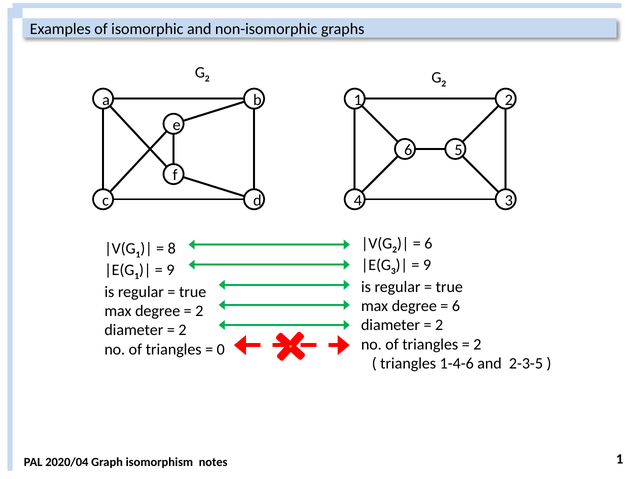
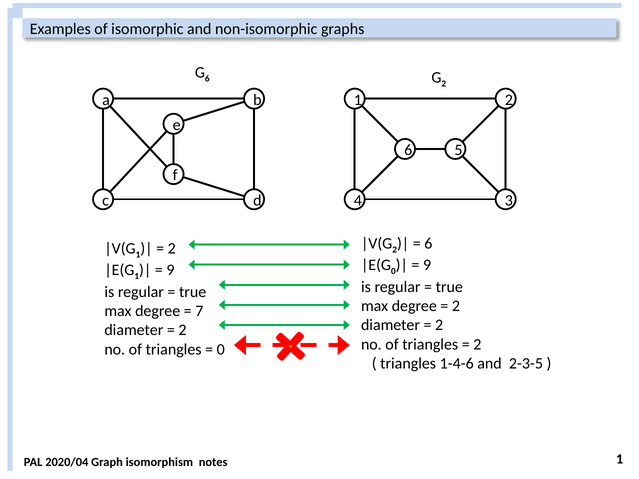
2 at (207, 79): 2 -> 6
8 at (172, 248): 8 -> 2
3 at (393, 271): 3 -> 0
6 at (456, 306): 6 -> 2
2 at (199, 311): 2 -> 7
